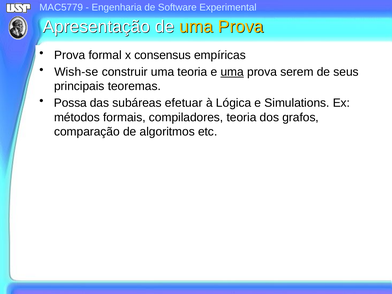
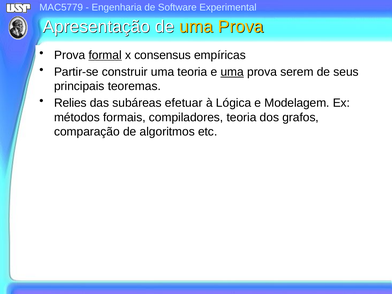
formal underline: none -> present
Wish-se: Wish-se -> Partir-se
Possa: Possa -> Relies
Simulations: Simulations -> Modelagem
